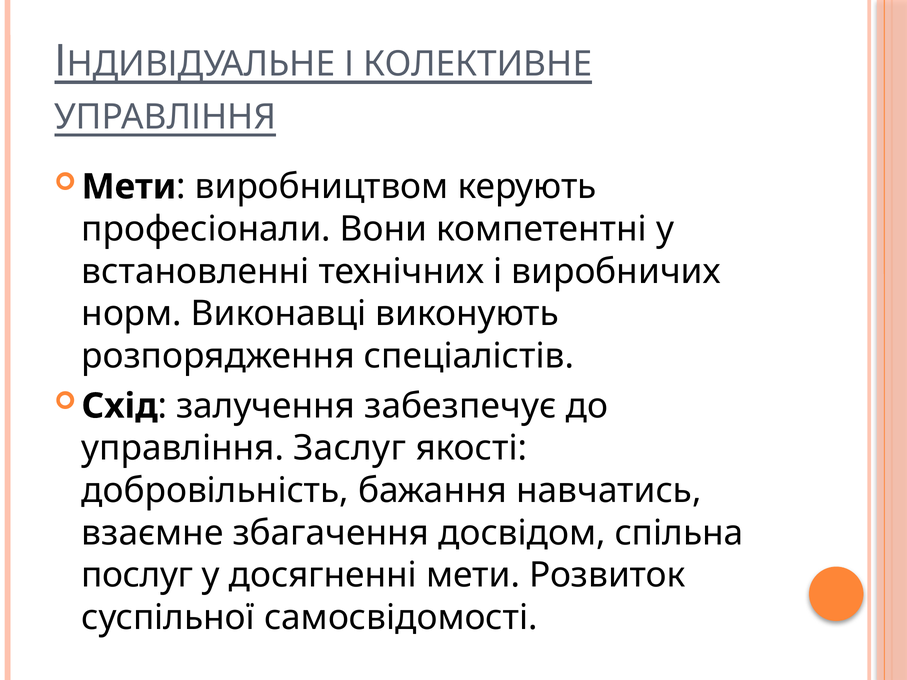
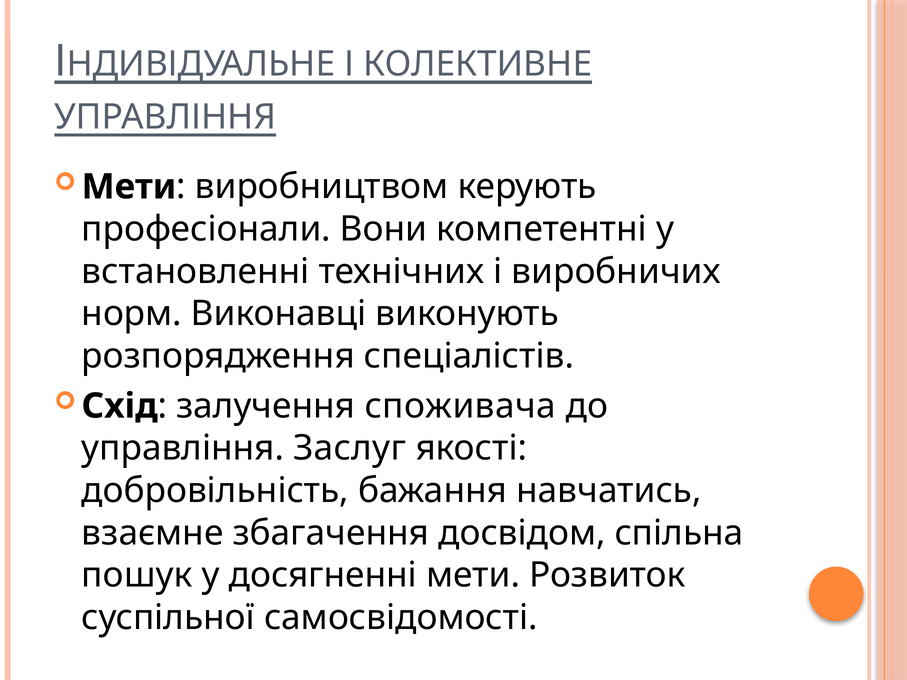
забезпечує: забезпечує -> споживача
послуг: послуг -> пошук
